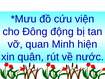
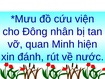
động: động -> nhân
quân: quân -> đánh
